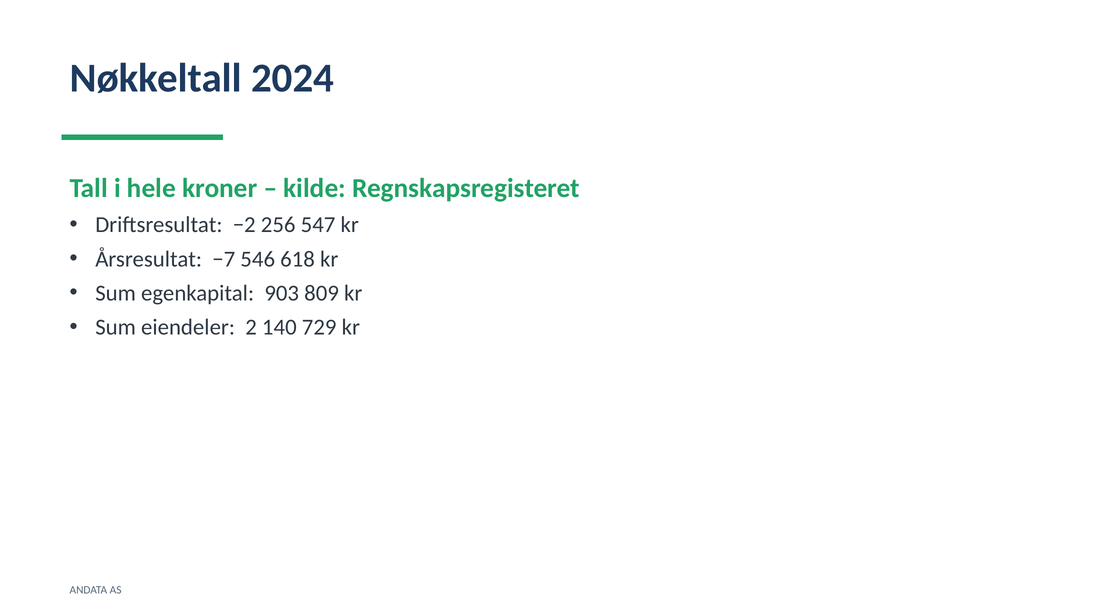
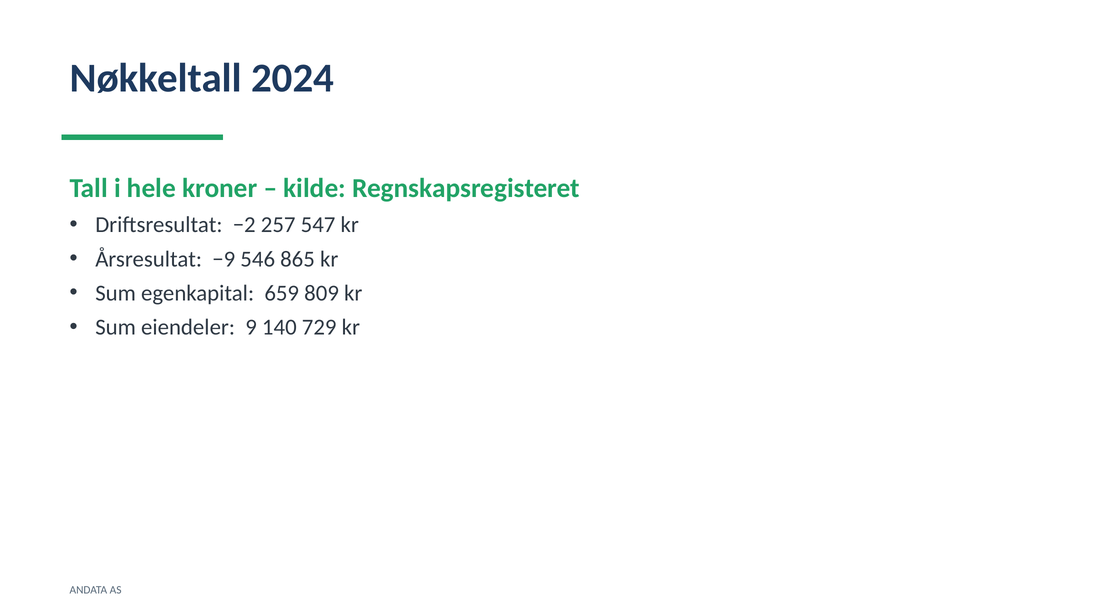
256: 256 -> 257
−7: −7 -> −9
618: 618 -> 865
903: 903 -> 659
2: 2 -> 9
